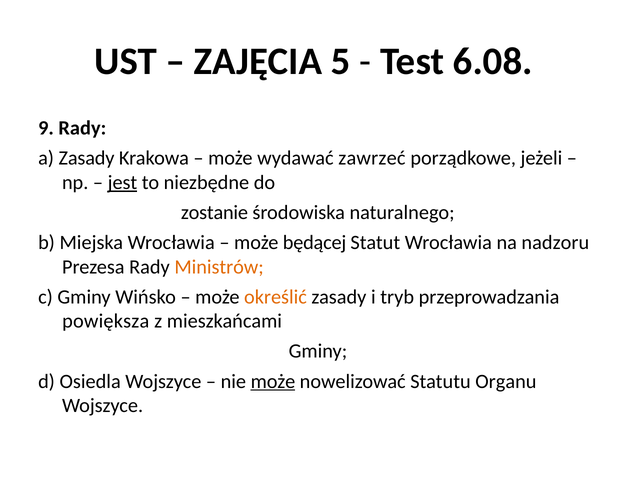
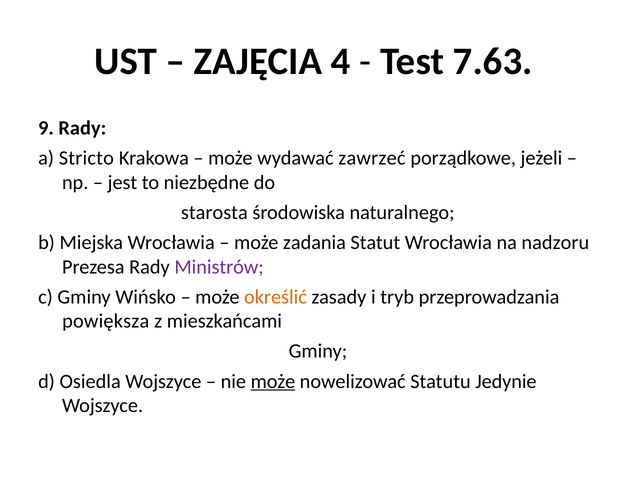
5: 5 -> 4
6.08: 6.08 -> 7.63
a Zasady: Zasady -> Stricto
jest underline: present -> none
zostanie: zostanie -> starosta
będącej: będącej -> zadania
Ministrów colour: orange -> purple
Organu: Organu -> Jedynie
